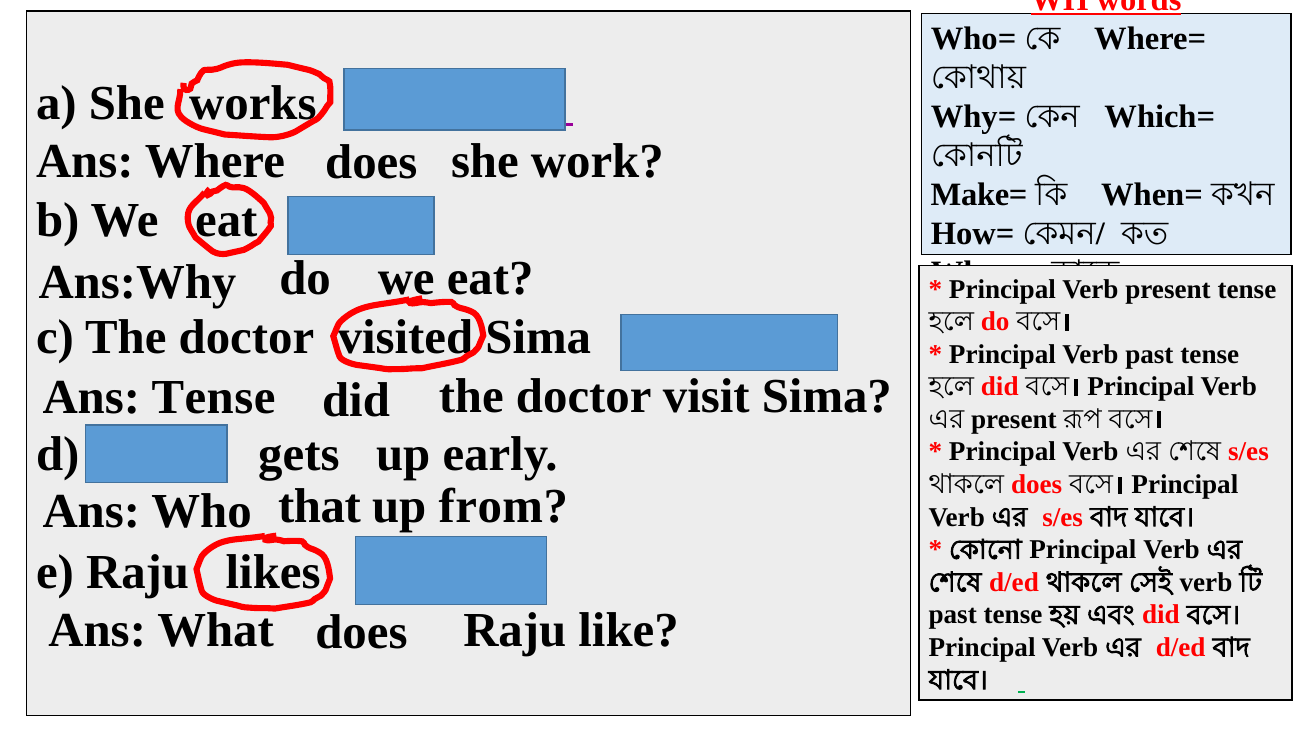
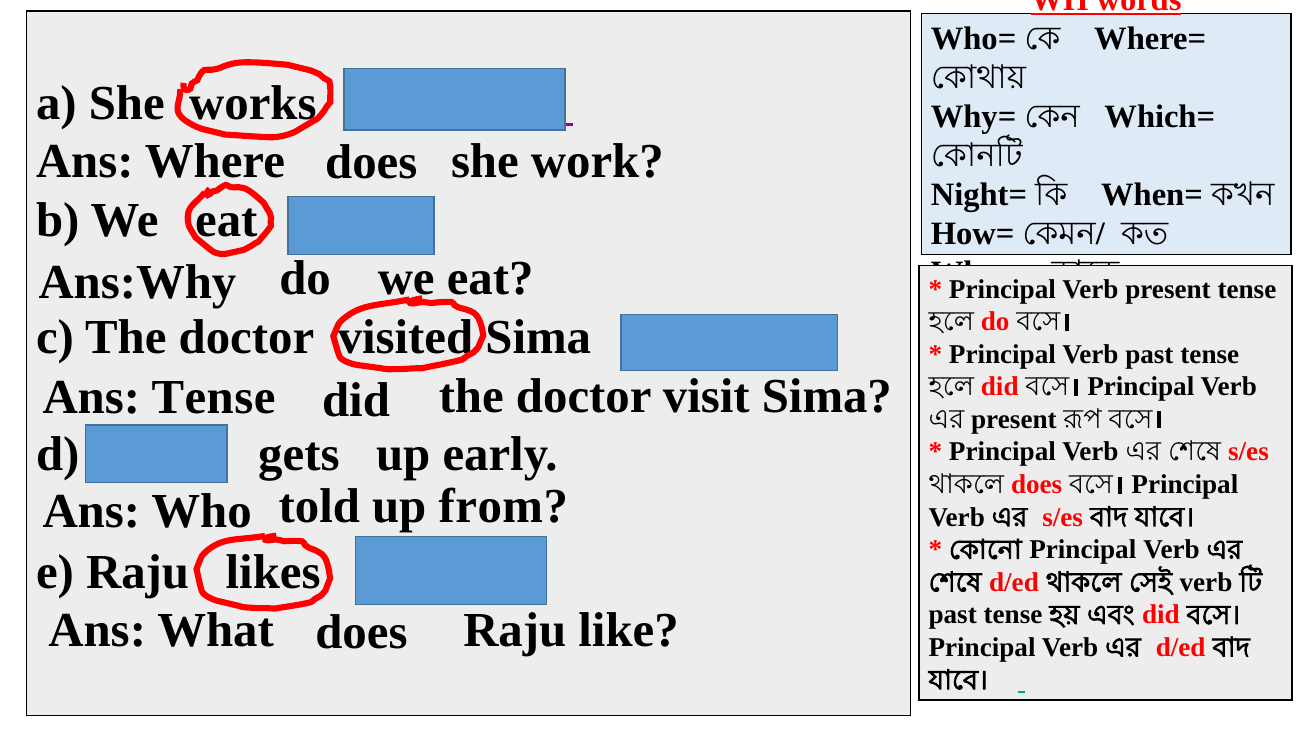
Make=: Make= -> Night=
that: that -> told
